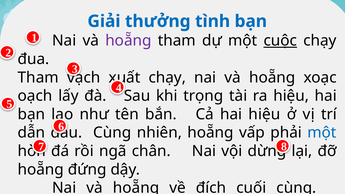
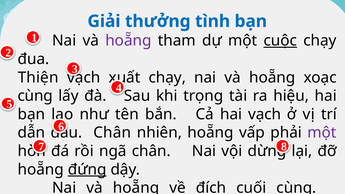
Tham at (38, 77): Tham -> Thiện
oạch at (35, 96): oạch -> cùng
hai hiệu: hiệu -> vạch
Cùng at (112, 133): Cùng -> Chân
một at (322, 133) colour: blue -> purple
đứng underline: none -> present
